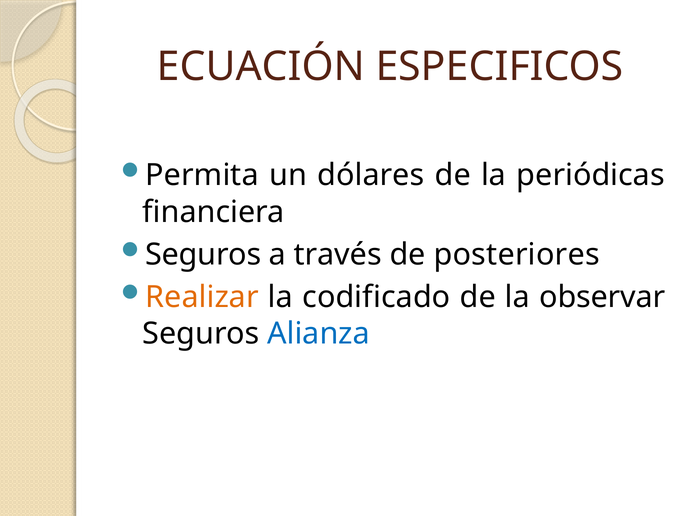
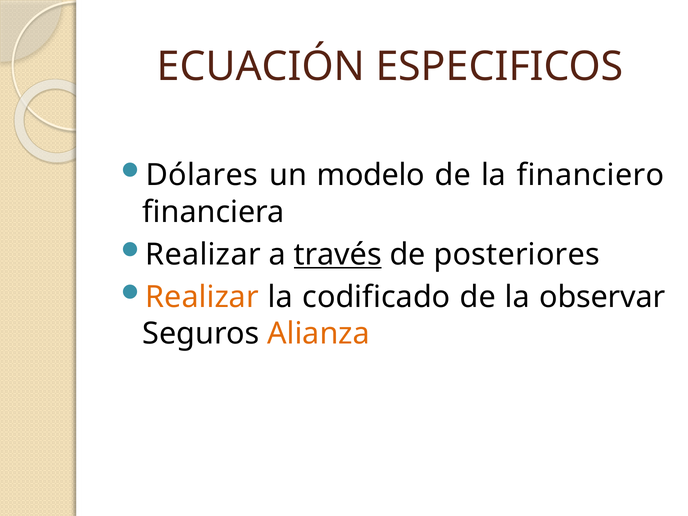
Permita: Permita -> Dólares
dólares: dólares -> modelo
periódicas: periódicas -> financiero
Seguros at (203, 255): Seguros -> Realizar
través underline: none -> present
Alianza colour: blue -> orange
